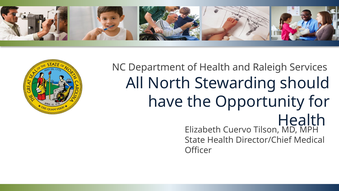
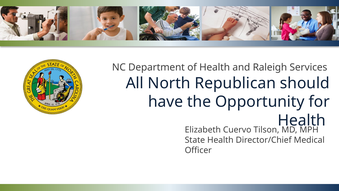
Stewarding: Stewarding -> Republican
